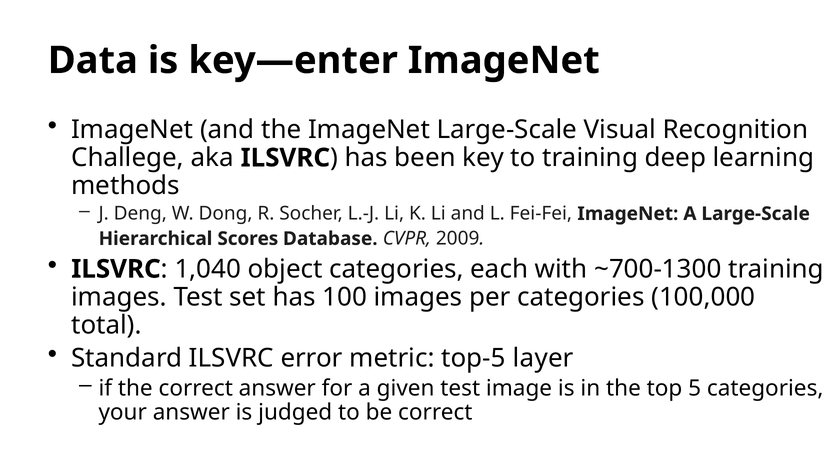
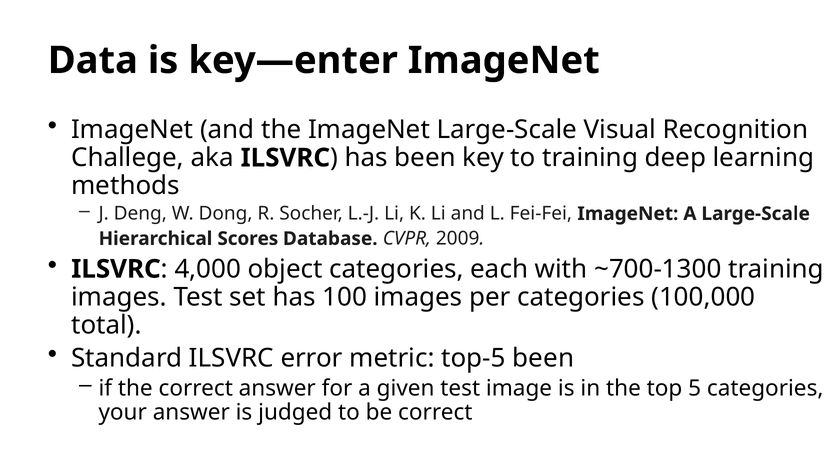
1,040: 1,040 -> 4,000
top-5 layer: layer -> been
